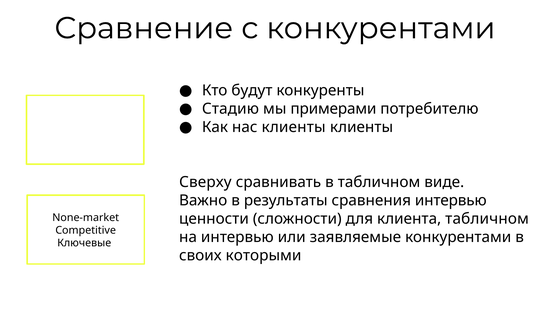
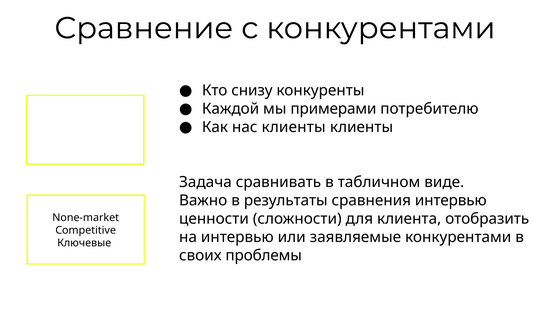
будут: будут -> снизу
Стадию: Стадию -> Каждой
Сверху: Сверху -> Задача
клиента табличном: табличном -> отобразить
которыми: которыми -> проблемы
